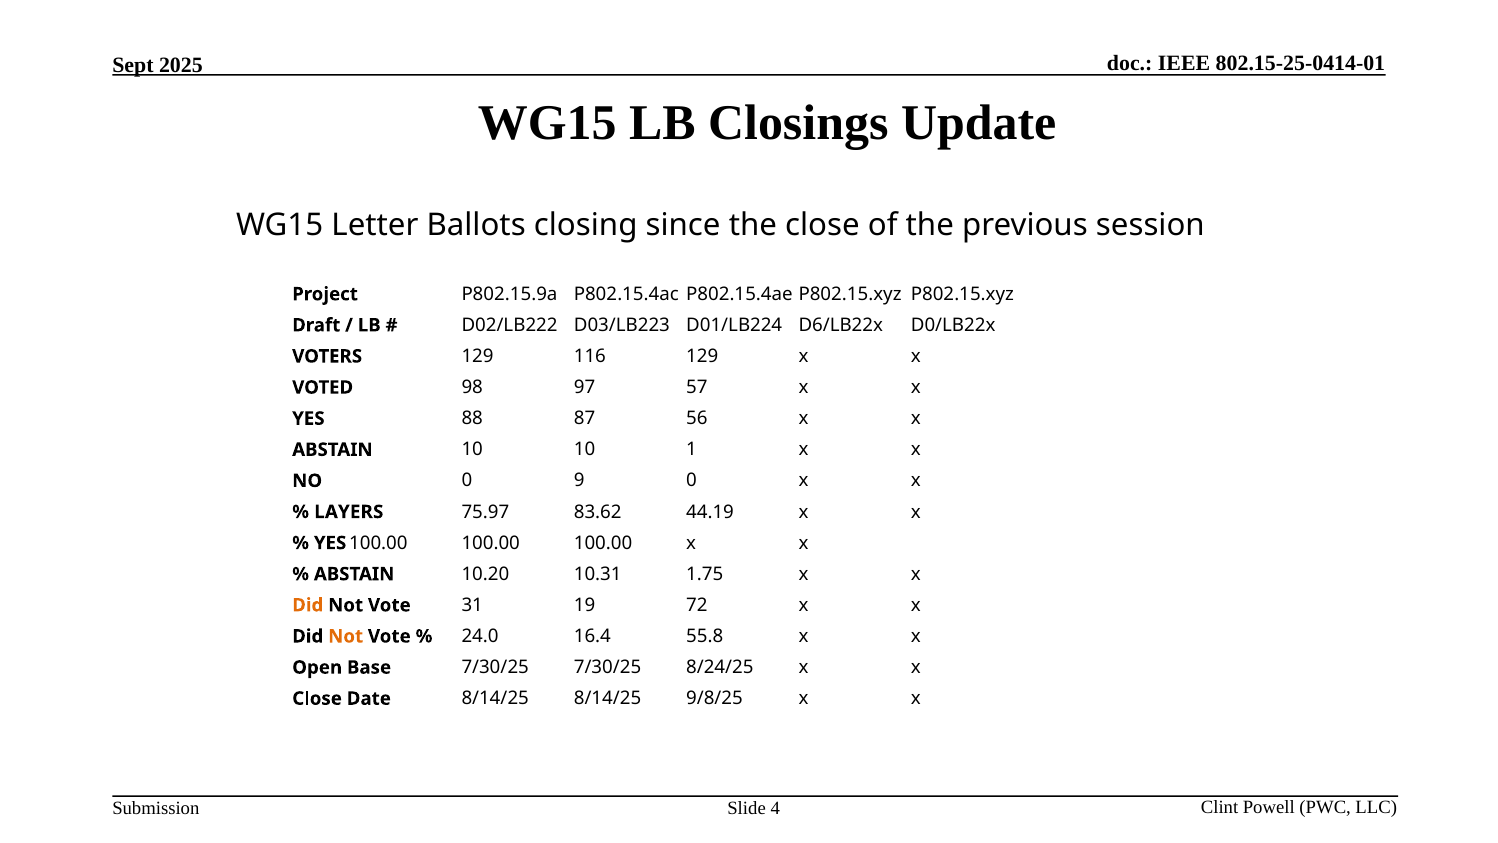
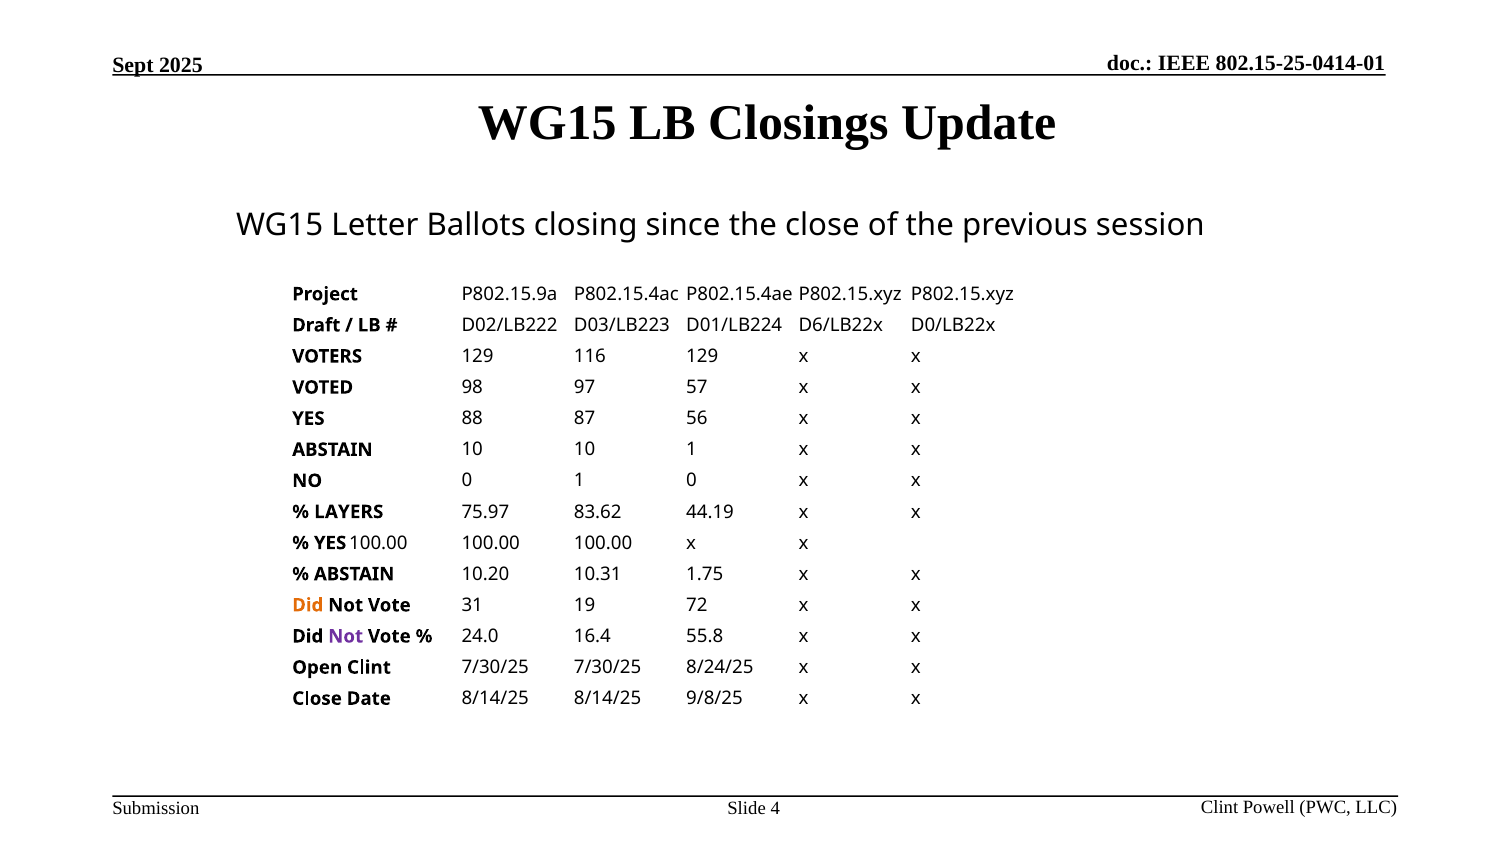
0 9: 9 -> 1
Not at (346, 636) colour: orange -> purple
Open Base: Base -> Clint
